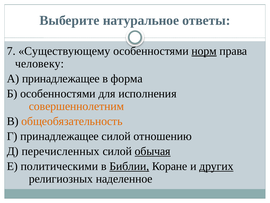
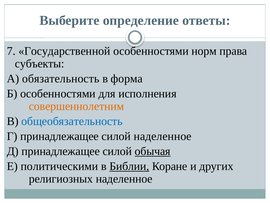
натуральное: натуральное -> определение
Существующему: Существующему -> Государственной
норм underline: present -> none
человеку: человеку -> субъекты
А принадлежащее: принадлежащее -> обязательность
общеобязательность colour: orange -> blue
силой отношению: отношению -> наделенное
Д перечисленных: перечисленных -> принадлежащее
других underline: present -> none
